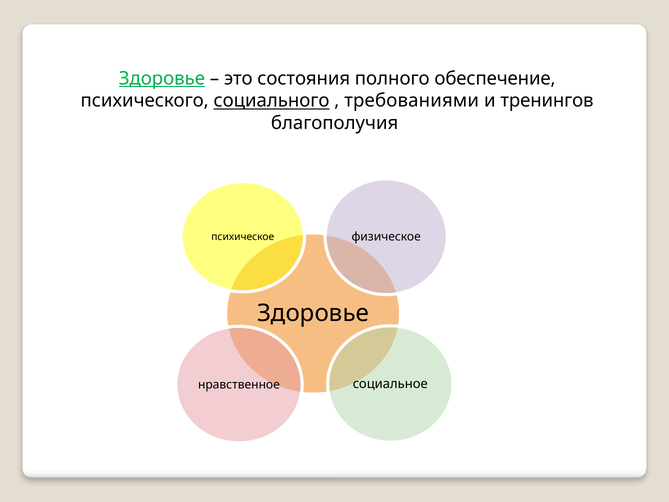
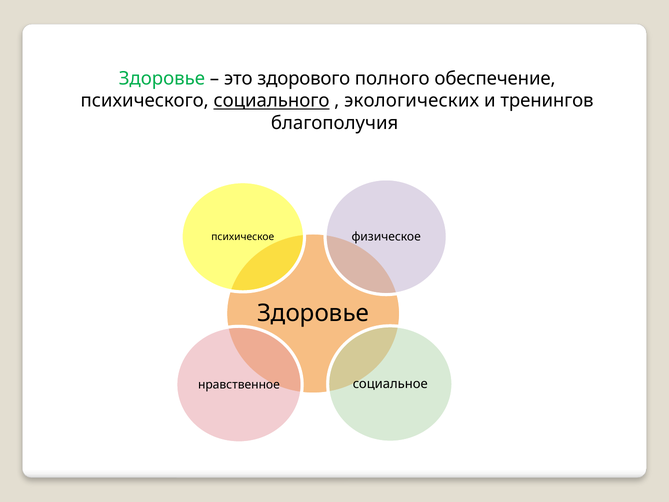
Здоровье at (162, 78) underline: present -> none
состояния: состояния -> здорового
требованиями: требованиями -> экологических
